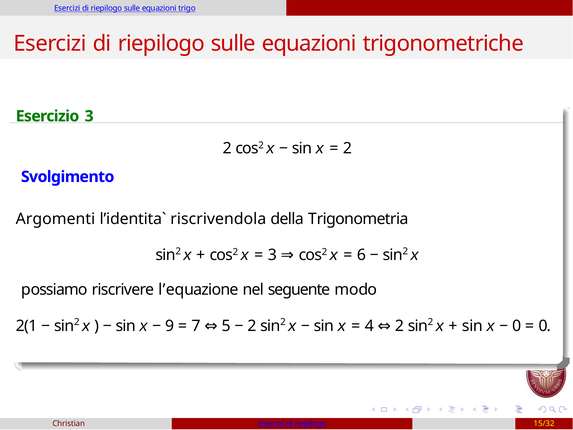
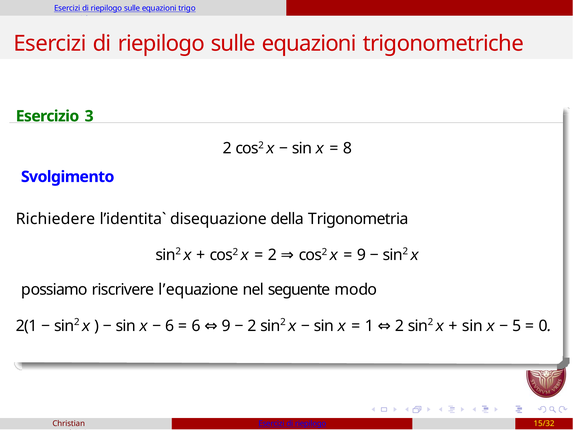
2 at (347, 148): 2 -> 8
Argomenti: Argomenti -> Richiedere
riscrivendola: riscrivendola -> disequazione
3 at (272, 255): 3 -> 2
6 at (361, 255): 6 -> 9
9 at (170, 326): 9 -> 6
7 at (196, 326): 7 -> 6
5 at (226, 326): 5 -> 9
4: 4 -> 1
0 at (517, 326): 0 -> 5
